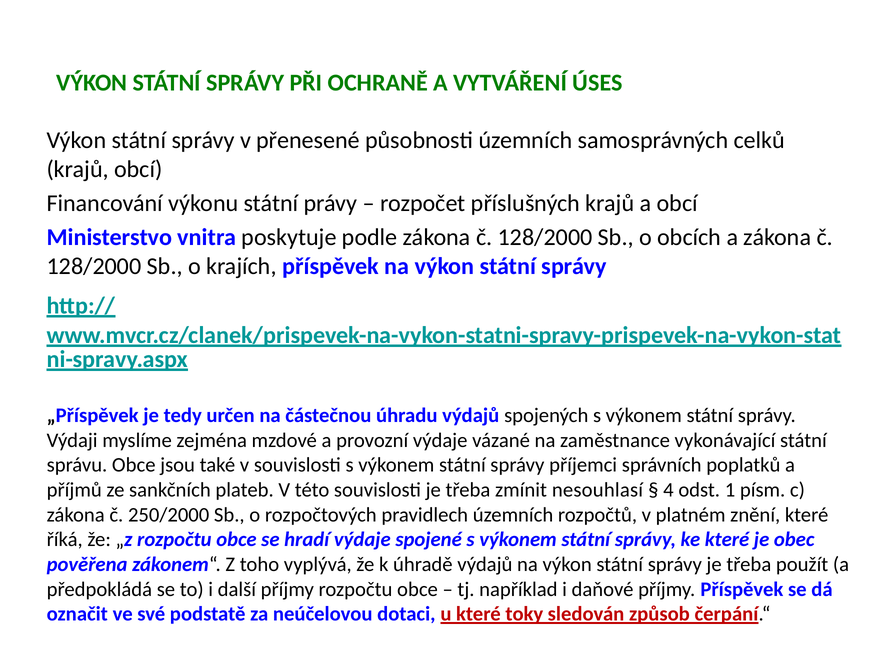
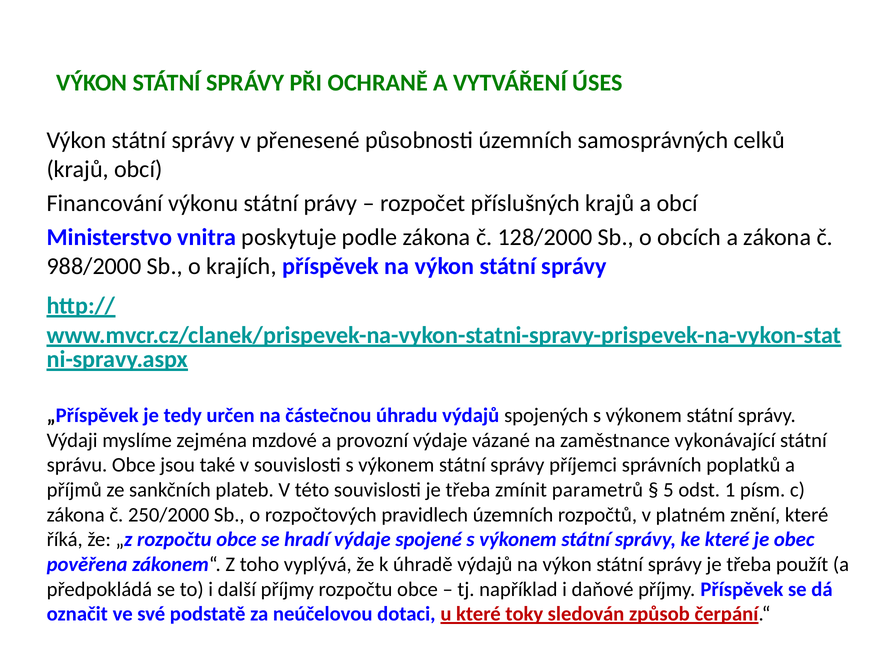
128/2000 at (94, 266): 128/2000 -> 988/2000
nesouhlasí: nesouhlasí -> parametrů
4: 4 -> 5
